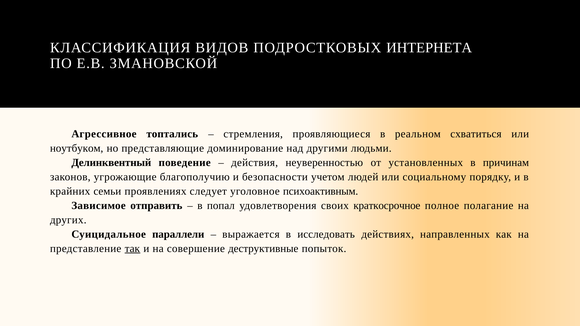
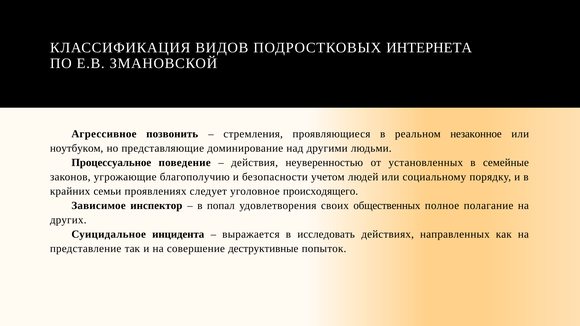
топтались: топтались -> позвонить
схватиться: схватиться -> незаконное
Делинквентный: Делинквентный -> Процессуальное
причинам: причинам -> семейные
психоактивным: психоактивным -> происходящего
отправить: отправить -> инспектор
краткосрочное: краткосрочное -> общественных
параллели: параллели -> инцидента
так underline: present -> none
